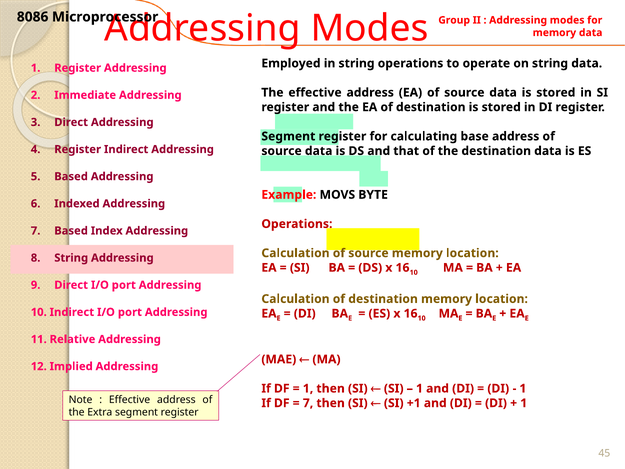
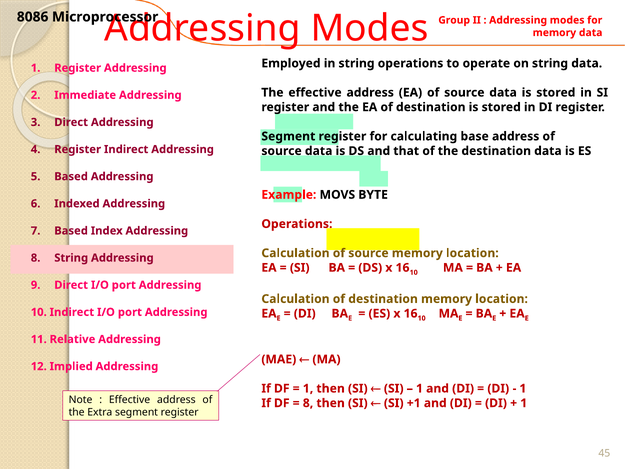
7 at (308, 403): 7 -> 8
